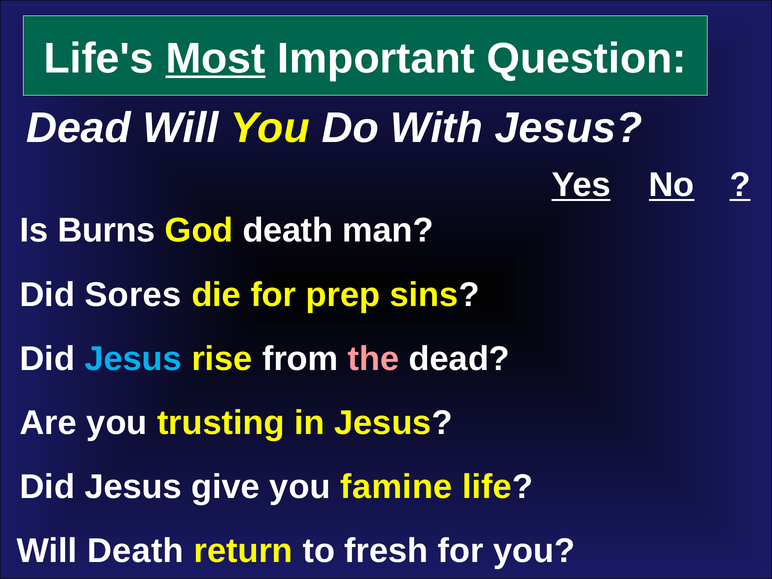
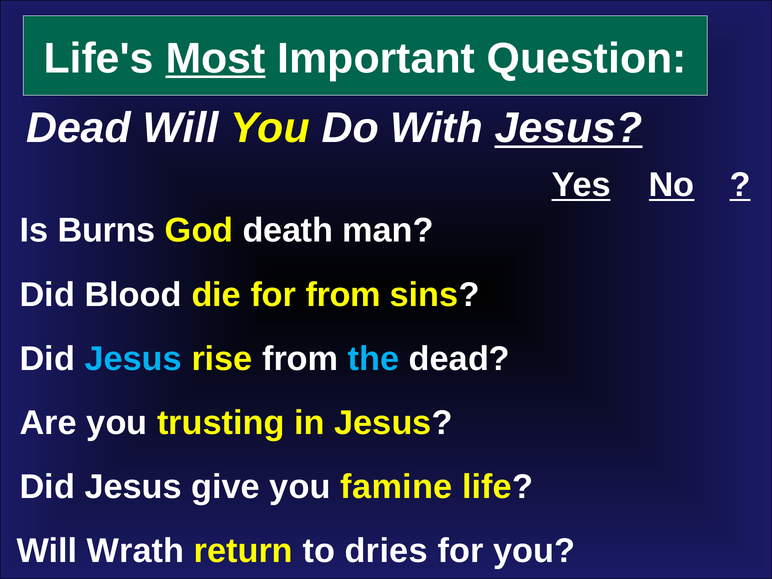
Jesus at (569, 128) underline: none -> present
Sores: Sores -> Blood
for prep: prep -> from
the colour: pink -> light blue
Will Death: Death -> Wrath
fresh: fresh -> dries
